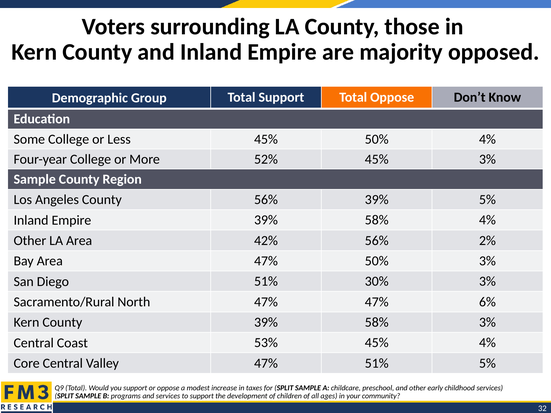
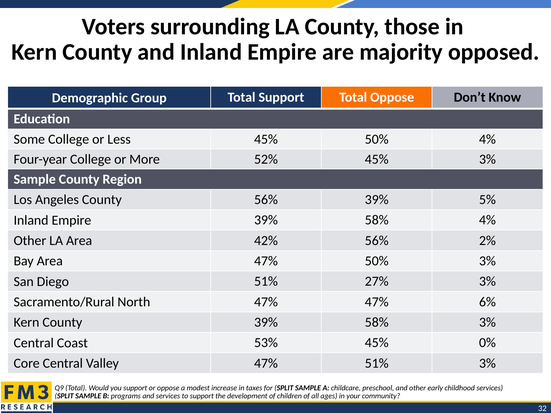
30%: 30% -> 27%
45% 4%: 4% -> 0%
51% 5%: 5% -> 3%
